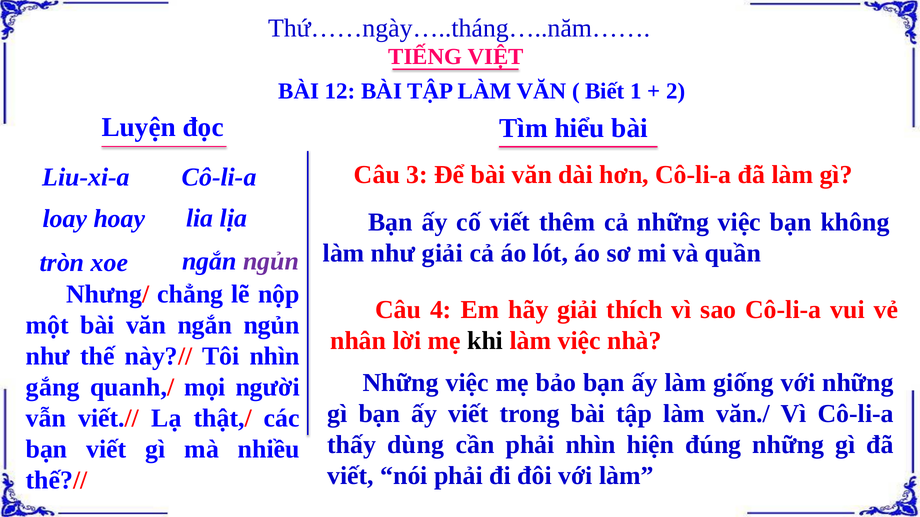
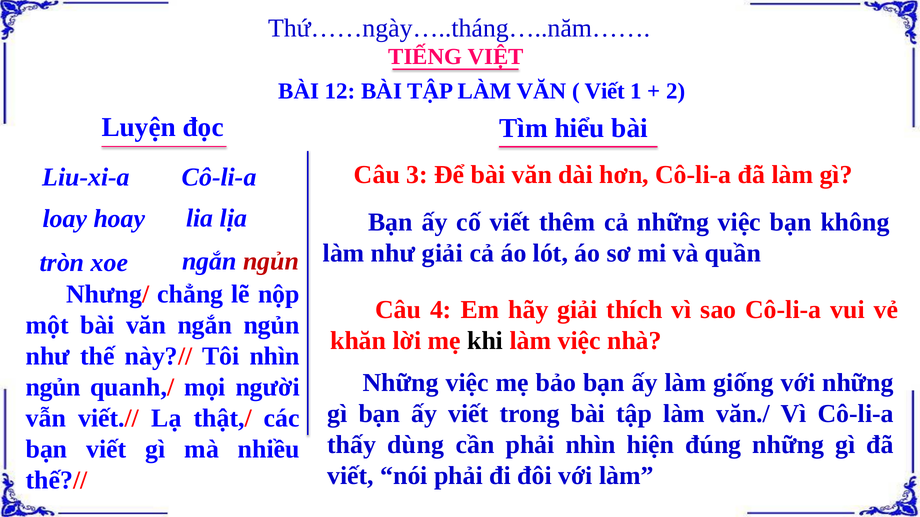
Biết at (605, 91): Biết -> Viết
ngủn at (271, 261) colour: purple -> red
nhân: nhân -> khăn
gắng at (53, 387): gắng -> ngủn
